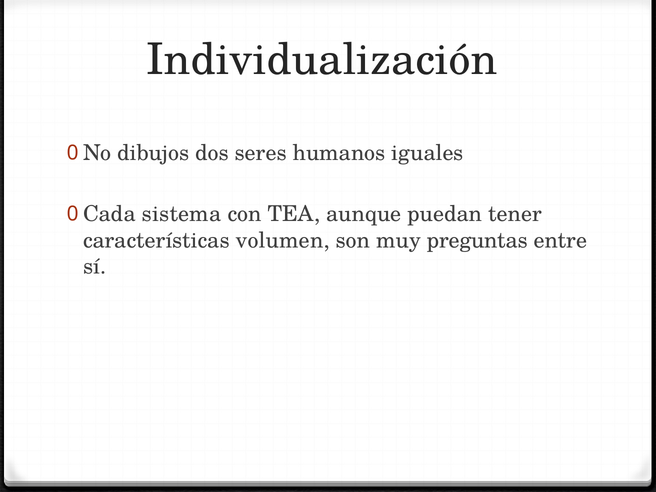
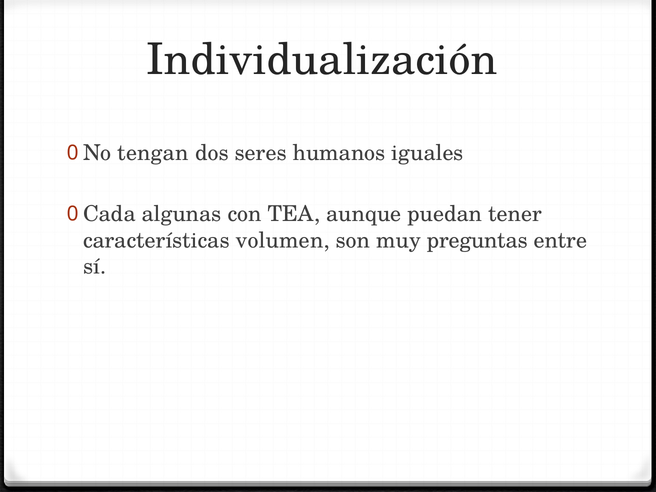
dibujos: dibujos -> tengan
sistema: sistema -> algunas
